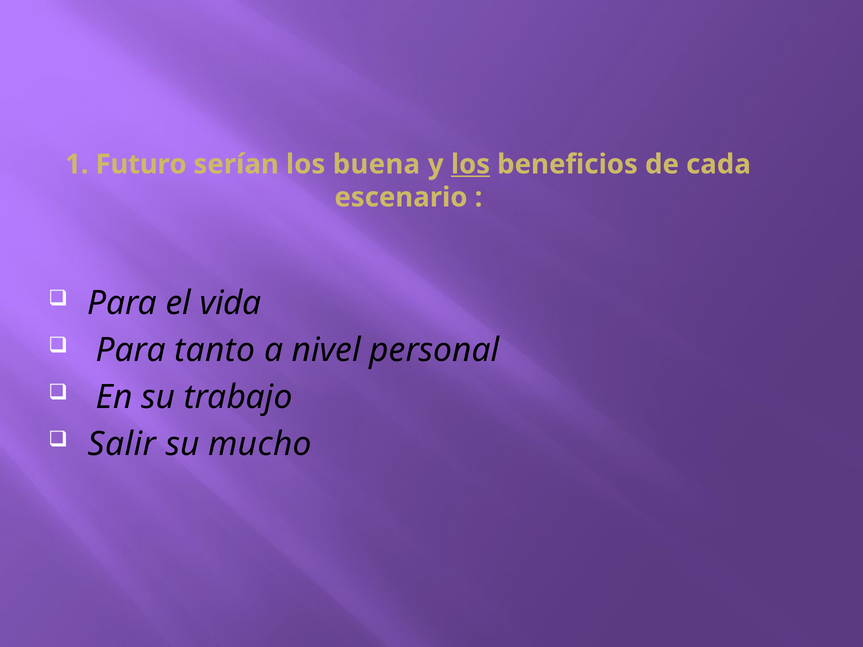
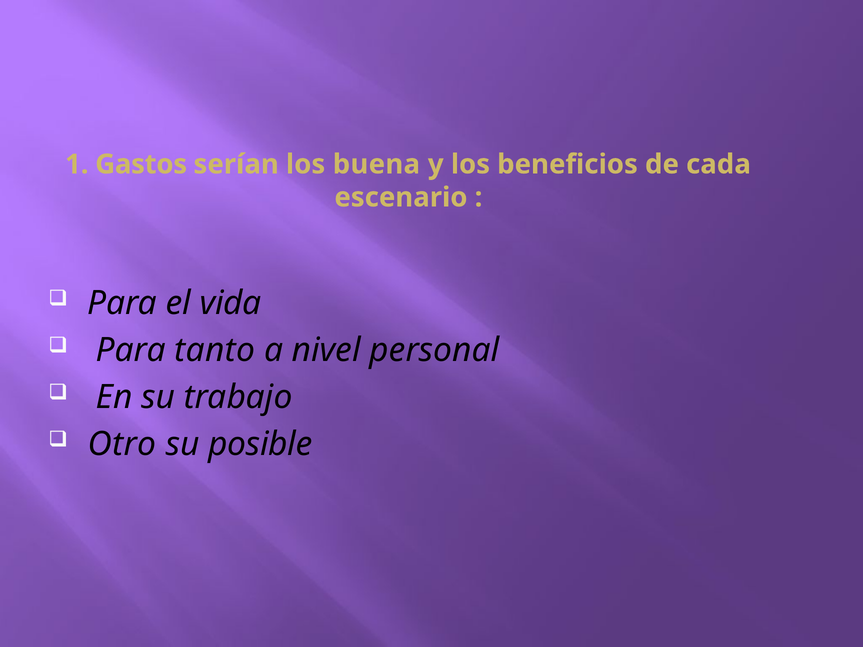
Futuro: Futuro -> Gastos
los at (470, 164) underline: present -> none
Salir: Salir -> Otro
mucho: mucho -> posible
